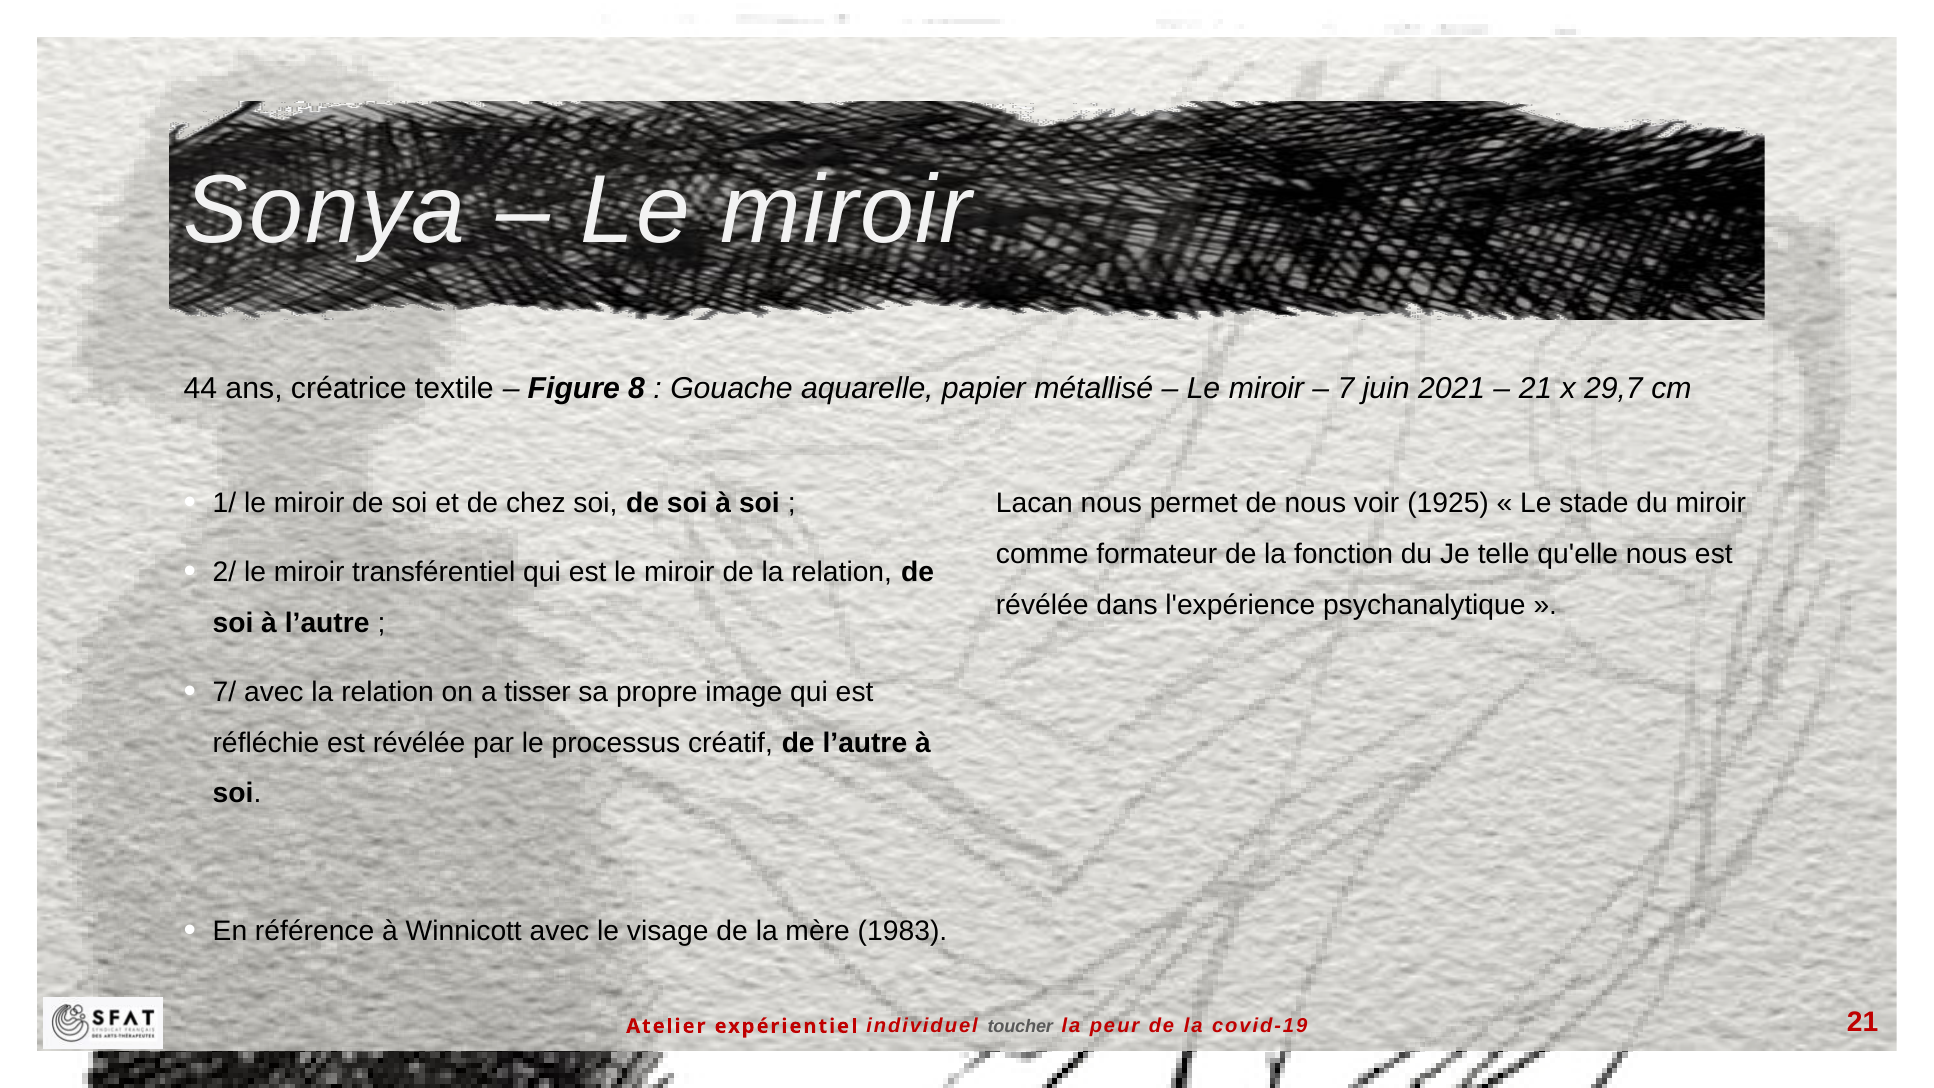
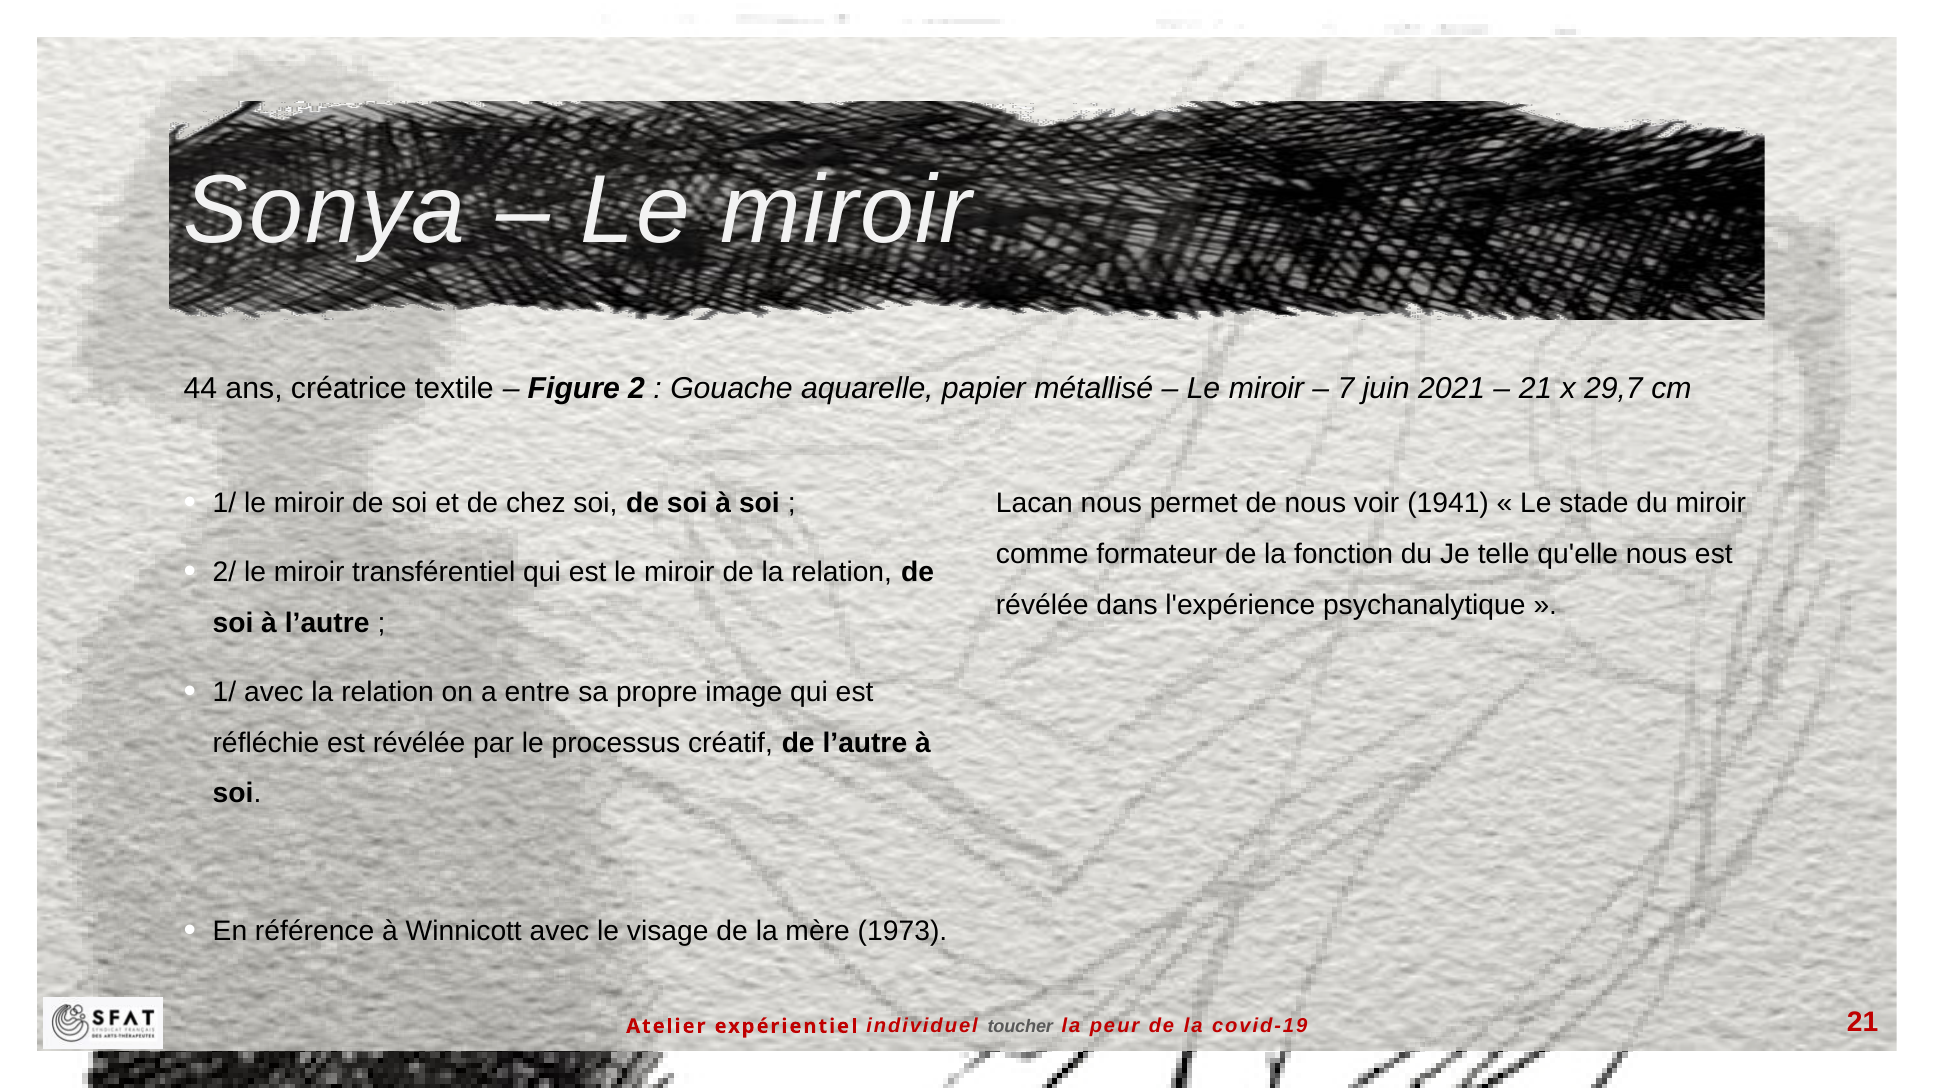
8: 8 -> 2
1925: 1925 -> 1941
7/ at (224, 692): 7/ -> 1/
tisser: tisser -> entre
1983: 1983 -> 1973
